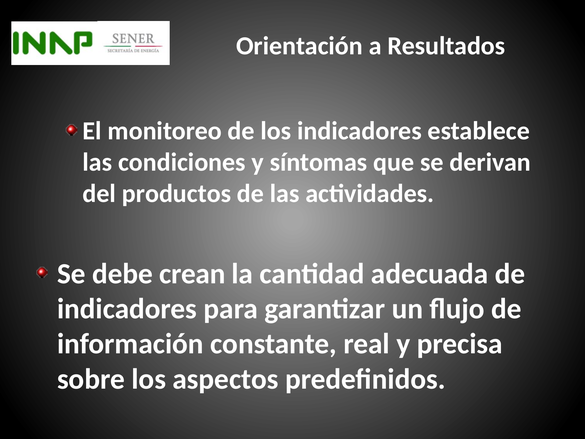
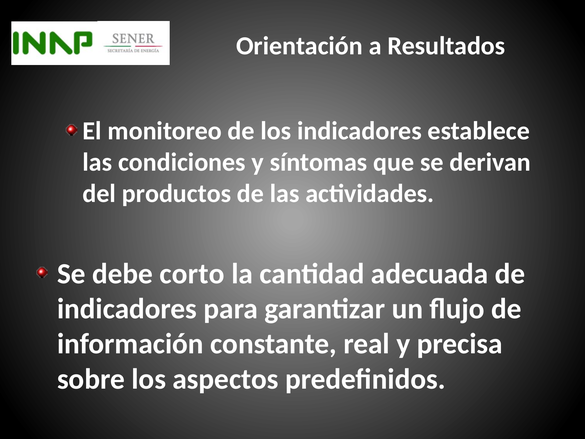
crean: crean -> corto
